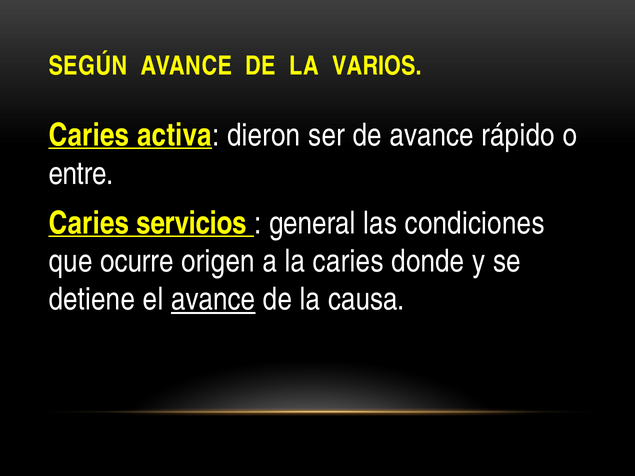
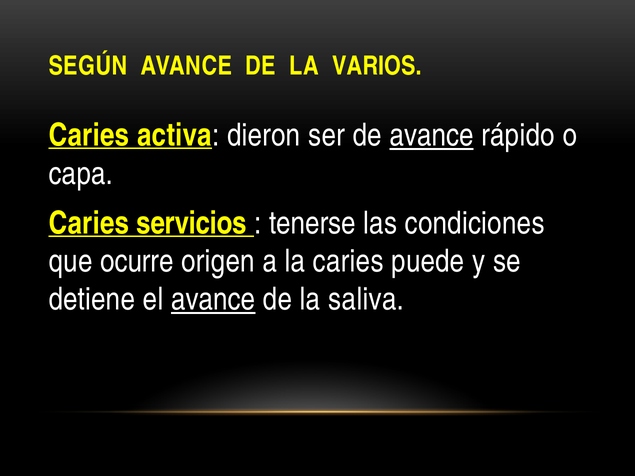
avance at (432, 136) underline: none -> present
entre: entre -> capa
general: general -> tenerse
donde: donde -> puede
causa: causa -> saliva
